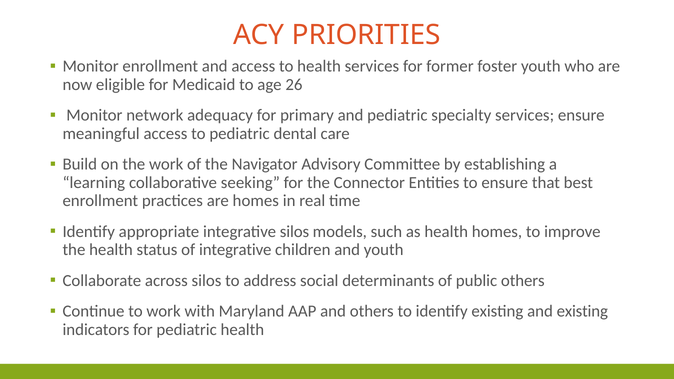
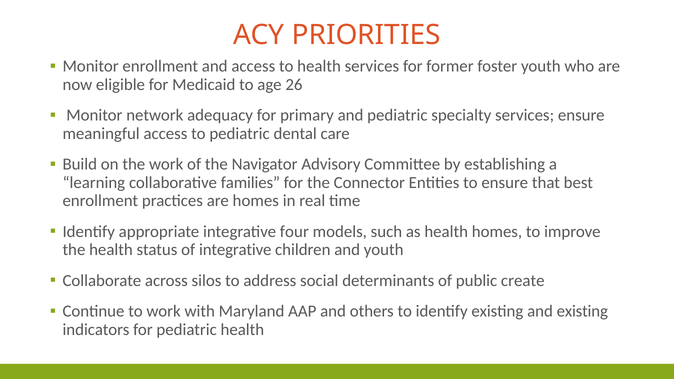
seeking: seeking -> families
integrative silos: silos -> four
public others: others -> create
